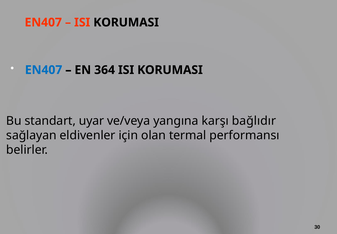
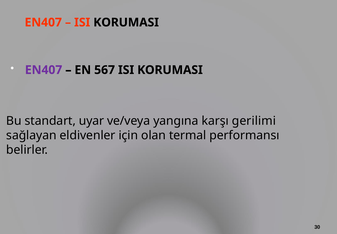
EN407 at (44, 70) colour: blue -> purple
364: 364 -> 567
bağlıdır: bağlıdır -> gerilimi
